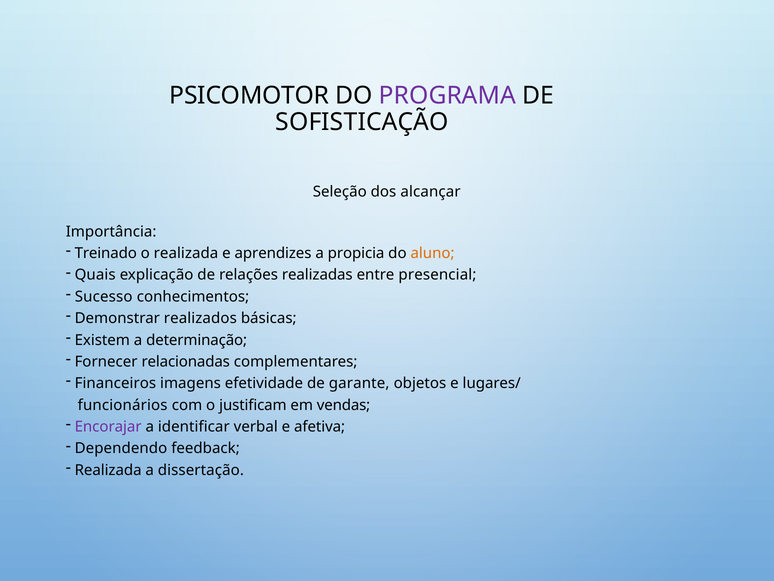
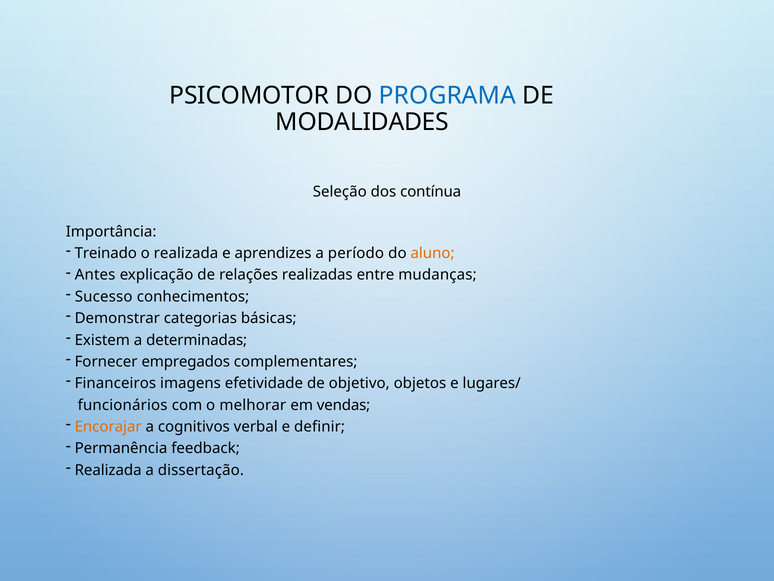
PROGRAMA colour: purple -> blue
SOFISTICAÇÃO: SOFISTICAÇÃO -> MODALIDADES
alcançar: alcançar -> contínua
propicia: propicia -> período
Quais: Quais -> Antes
presencial: presencial -> mudanças
realizados: realizados -> categorias
determinação: determinação -> determinadas
relacionadas: relacionadas -> empregados
garante: garante -> objetivo
justificam: justificam -> melhorar
Encorajar colour: purple -> orange
identificar: identificar -> cognitivos
afetiva: afetiva -> definir
Dependendo: Dependendo -> Permanência
